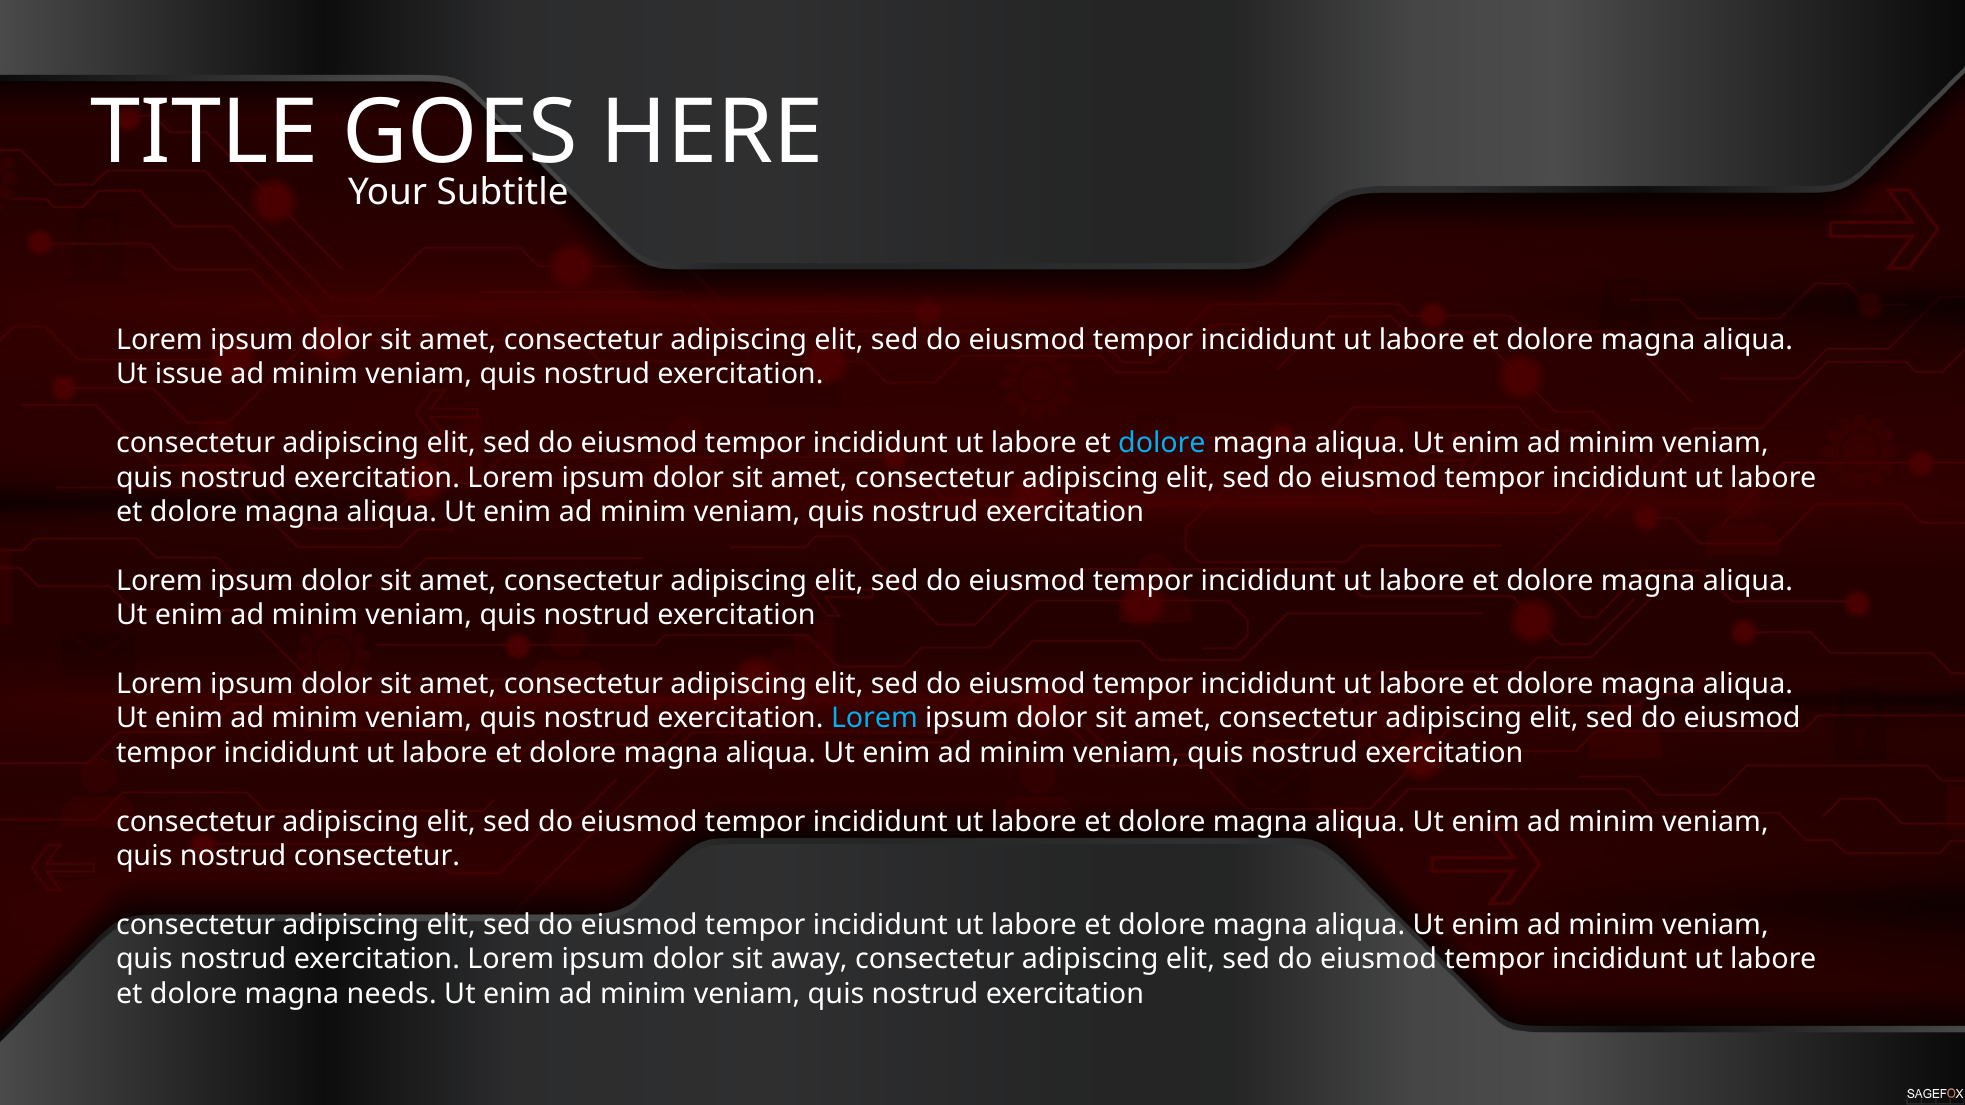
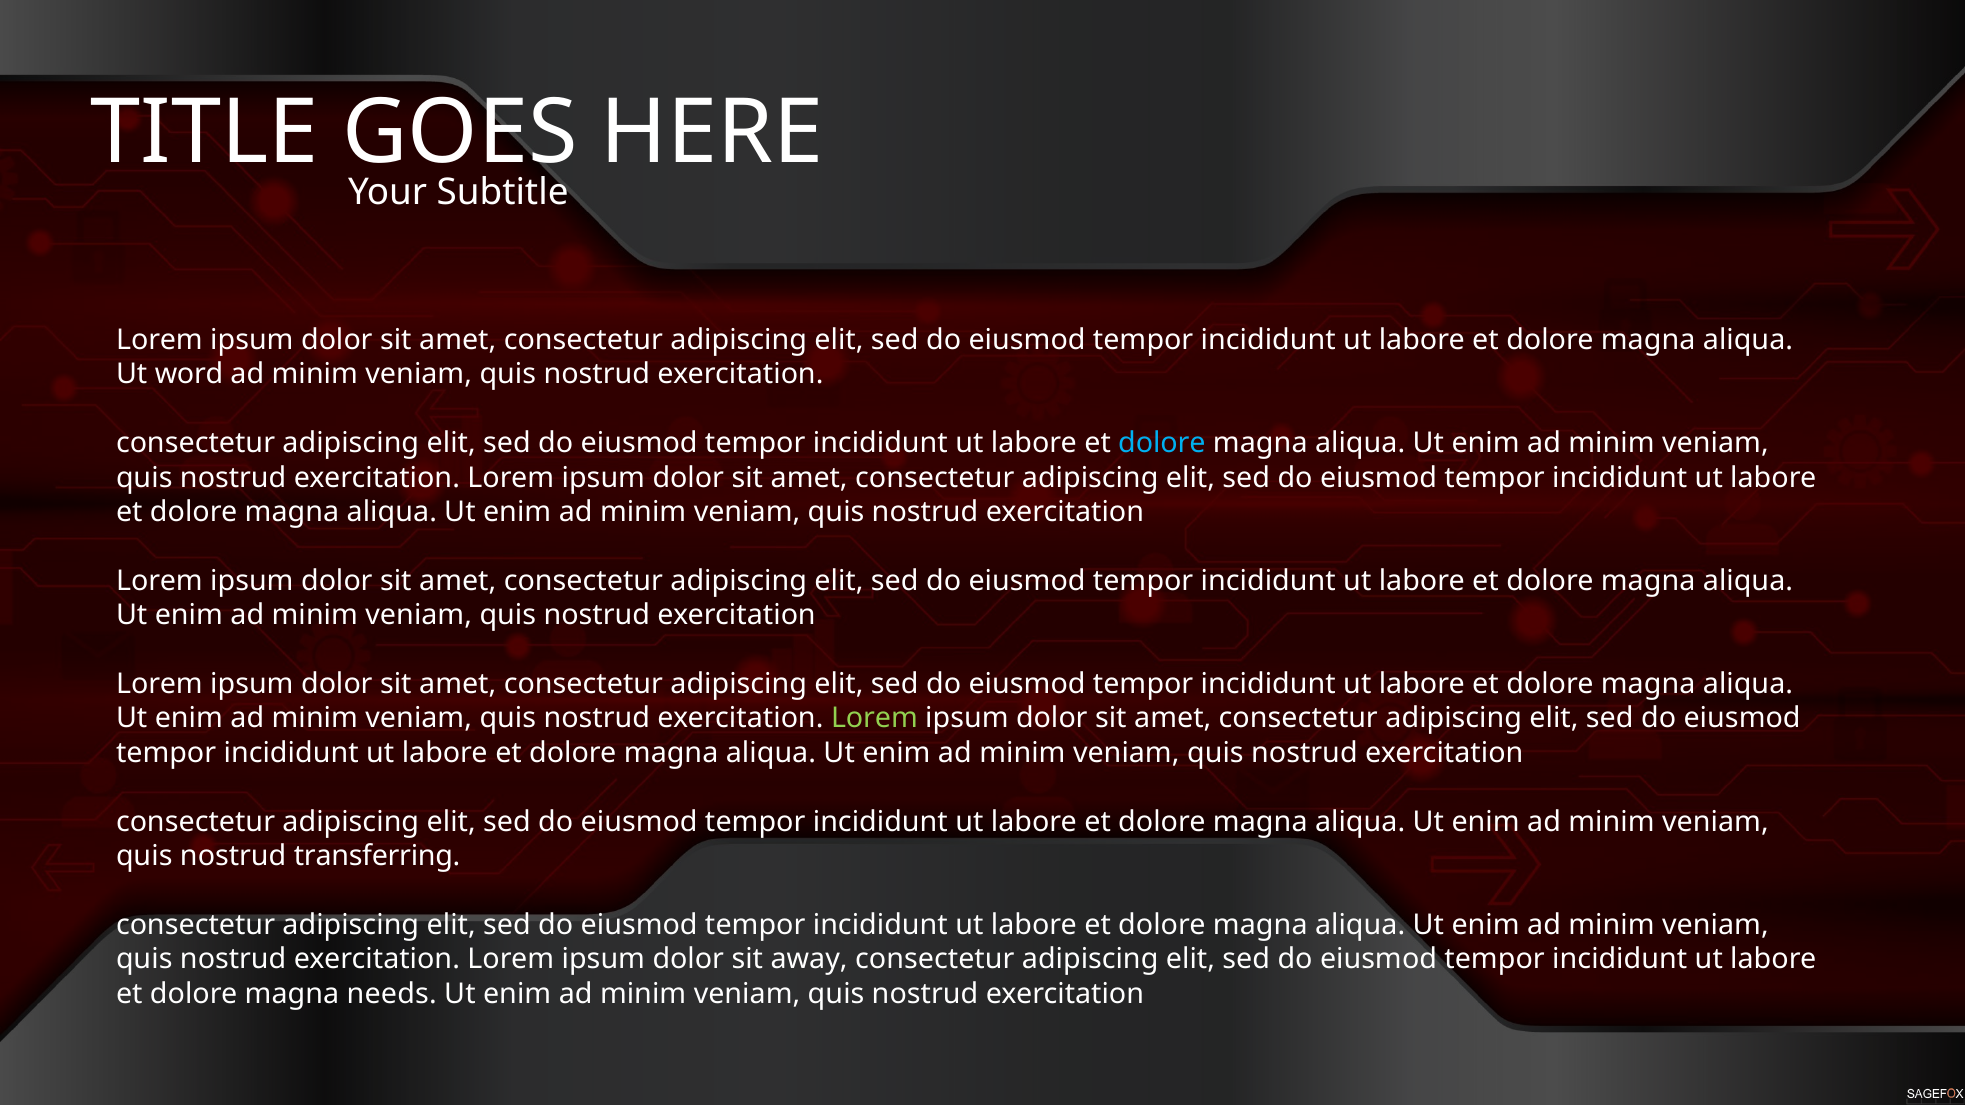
issue: issue -> word
Lorem at (874, 719) colour: light blue -> light green
nostrud consectetur: consectetur -> transferring
